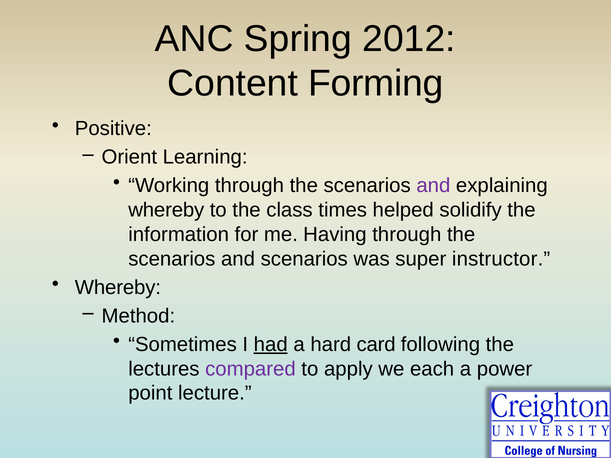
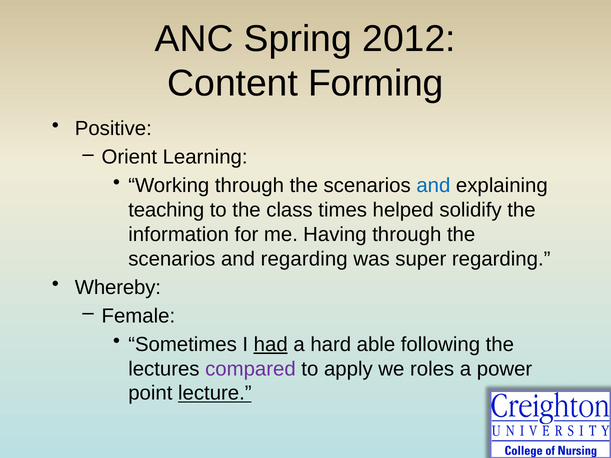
and at (433, 186) colour: purple -> blue
whereby at (166, 210): whereby -> teaching
and scenarios: scenarios -> regarding
super instructor: instructor -> regarding
Method: Method -> Female
card: card -> able
each: each -> roles
lecture underline: none -> present
